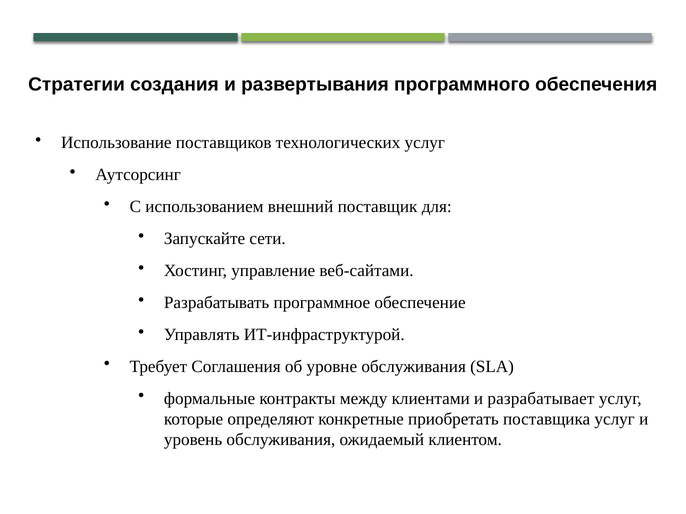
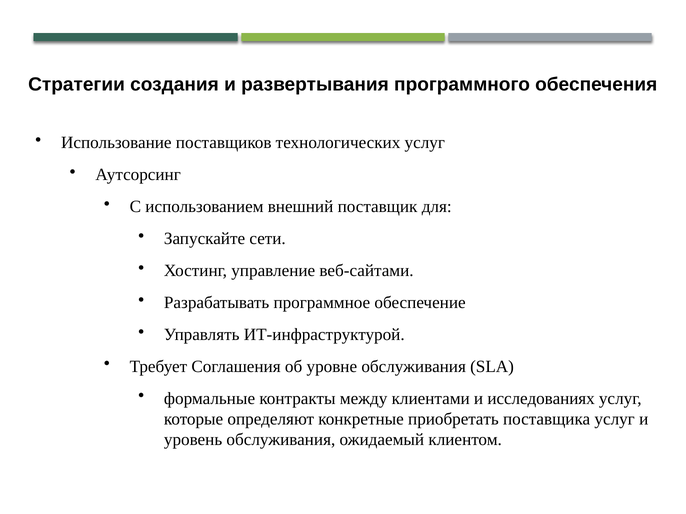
разрабатывает: разрабатывает -> исследованиях
